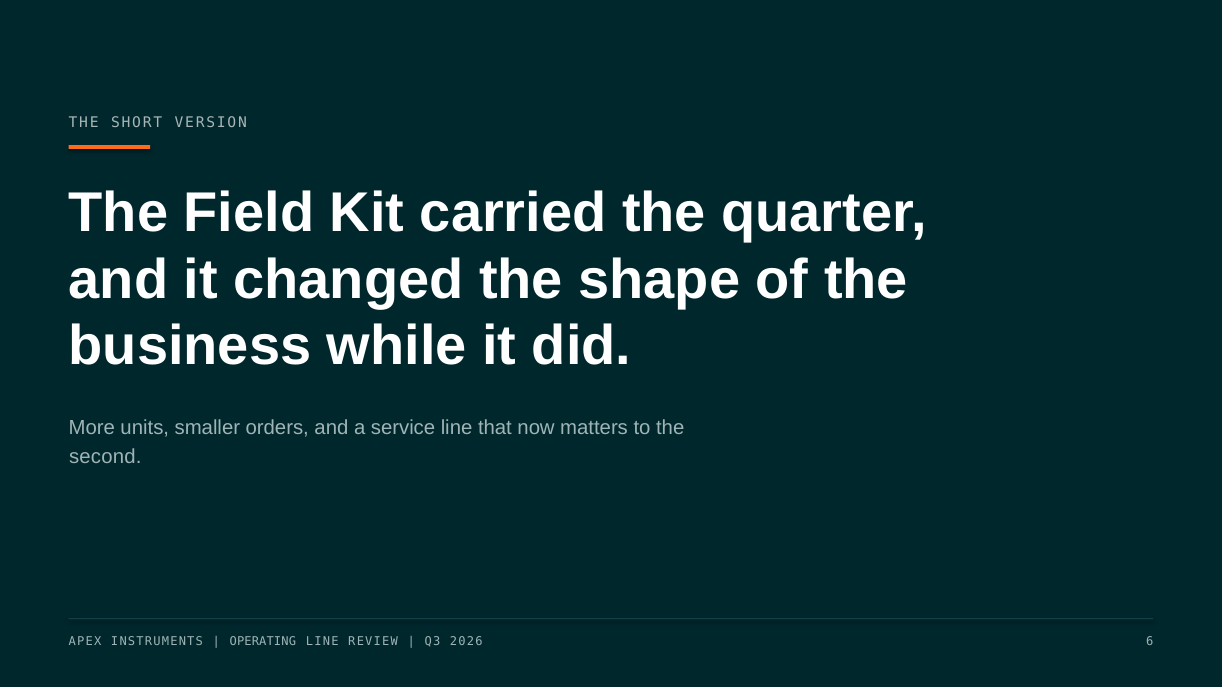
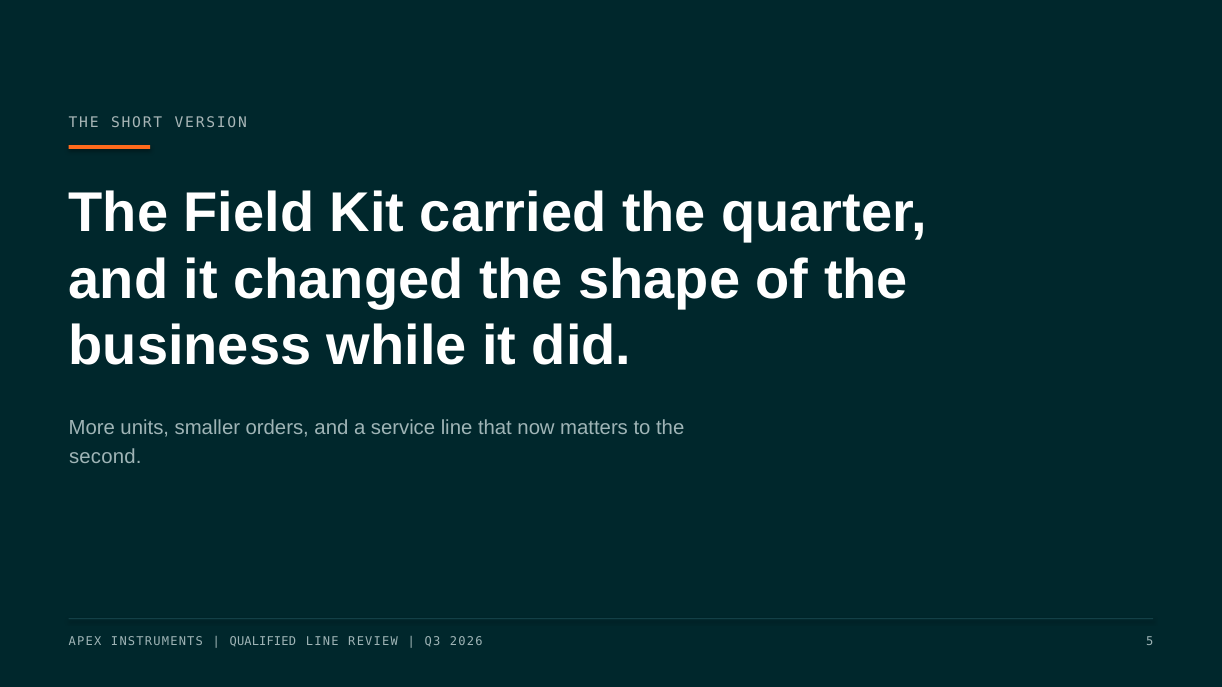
OPERATING: OPERATING -> QUALIFIED
6: 6 -> 5
